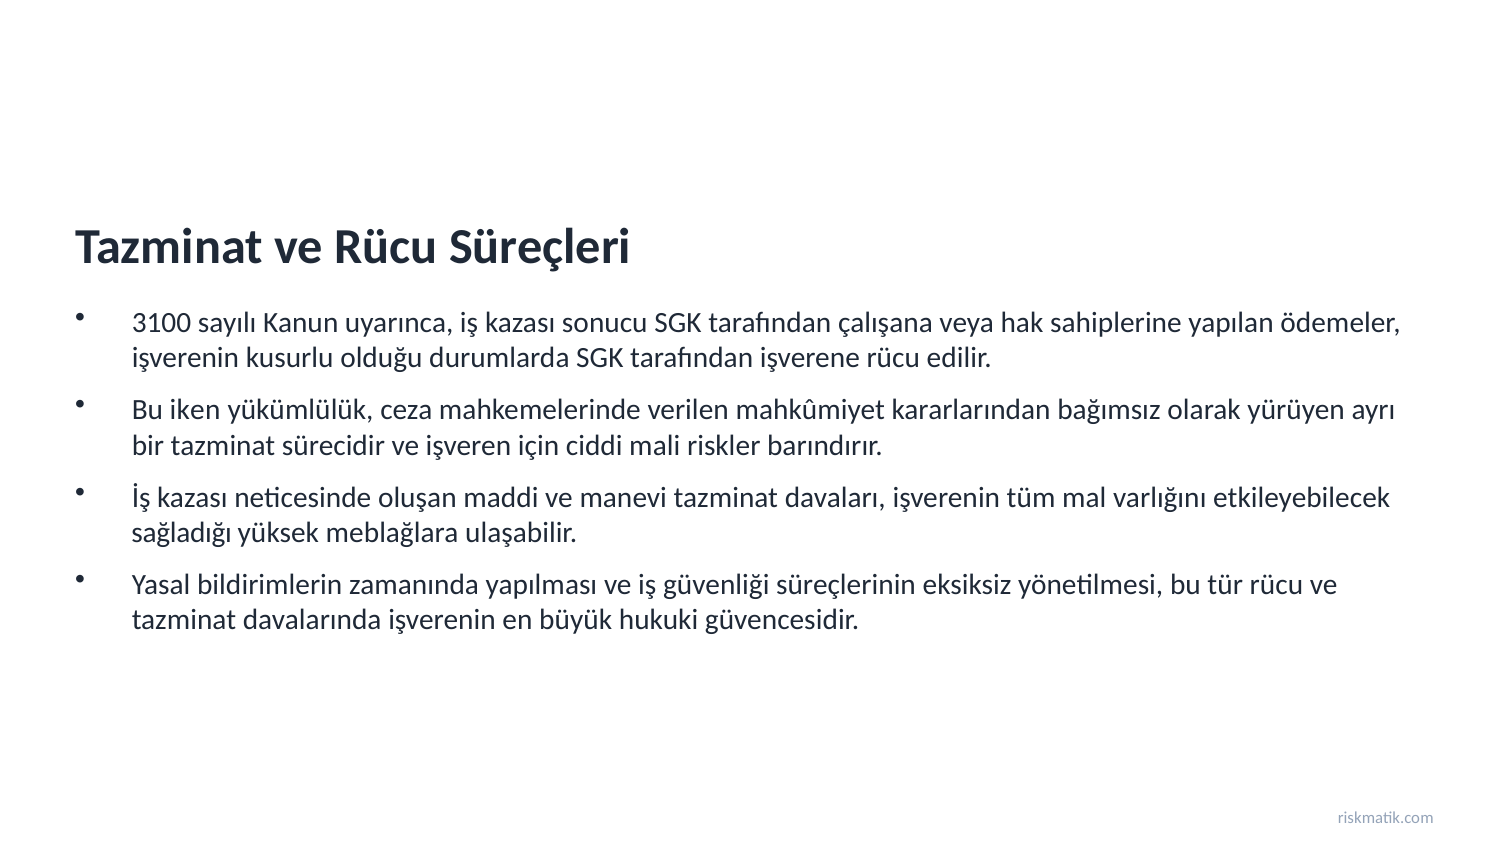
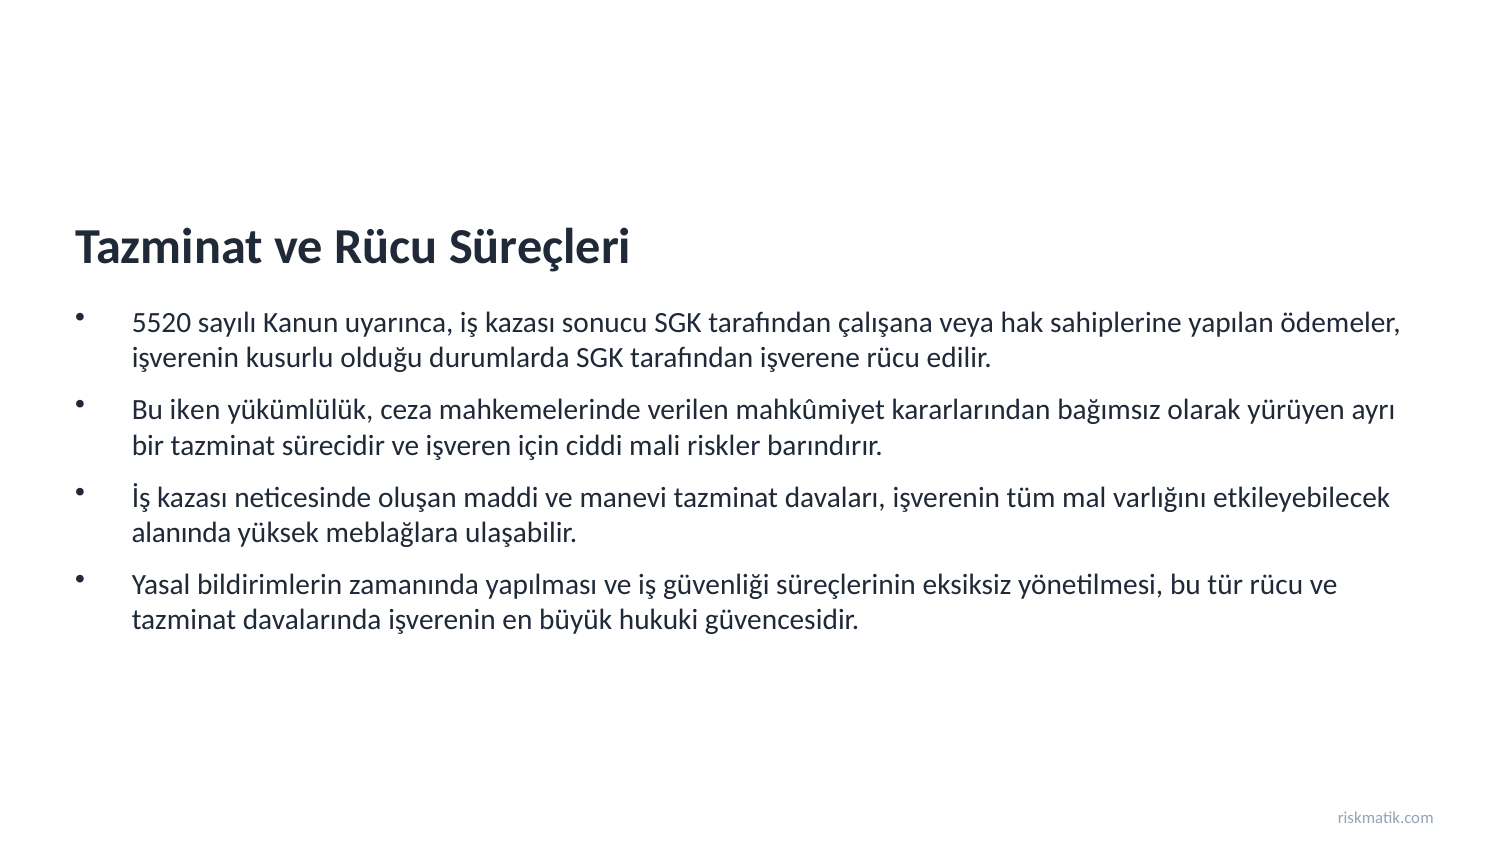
3100: 3100 -> 5520
sağladığı: sağladığı -> alanında
